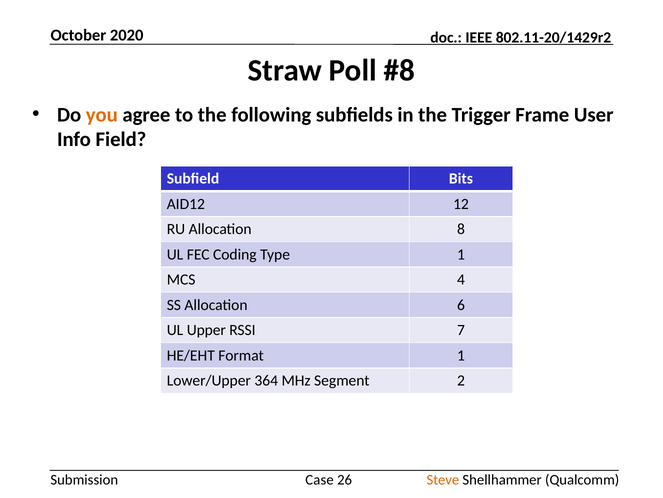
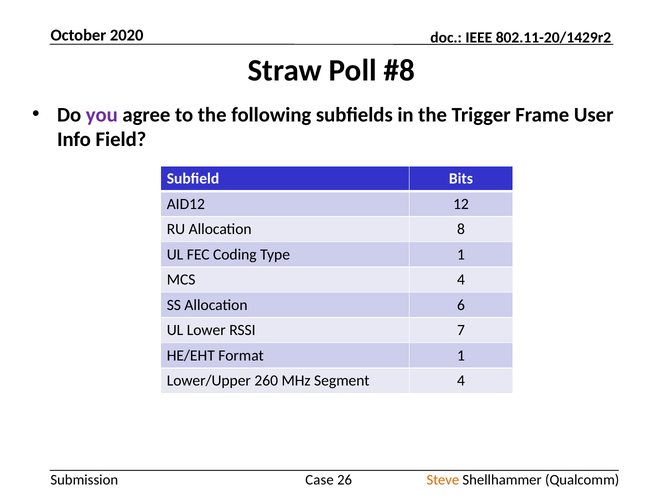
you colour: orange -> purple
Upper: Upper -> Lower
364: 364 -> 260
Segment 2: 2 -> 4
